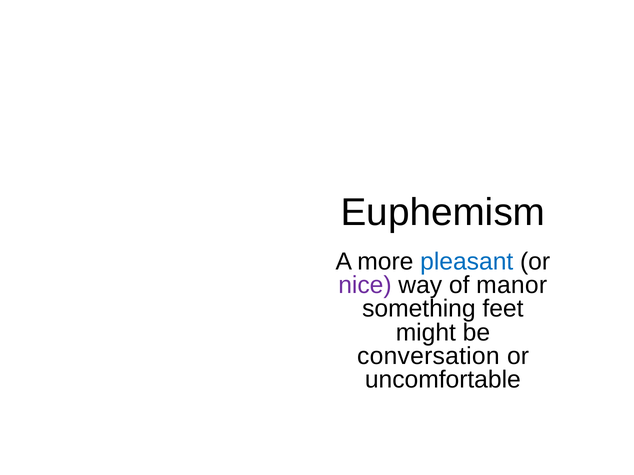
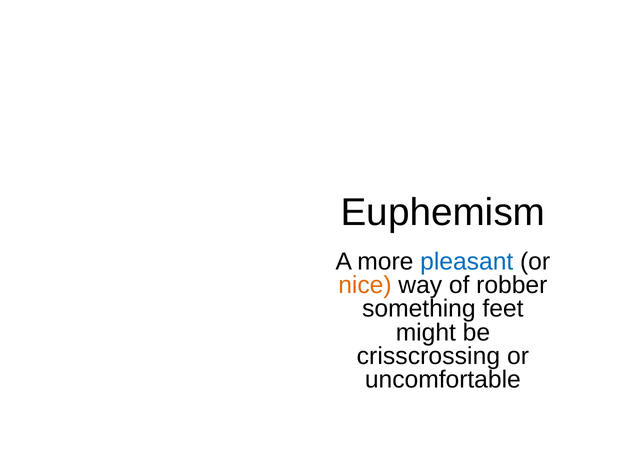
nice colour: purple -> orange
manor: manor -> robber
conversation: conversation -> crisscrossing
